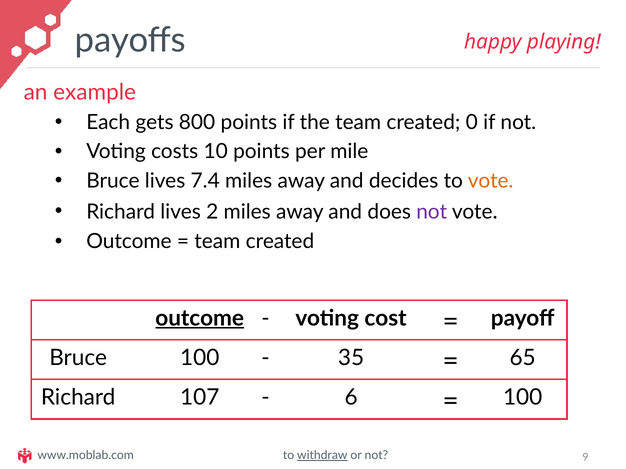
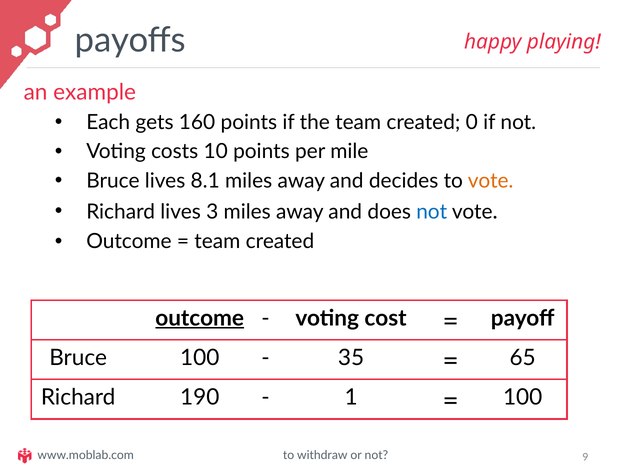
800: 800 -> 160
7.4: 7.4 -> 8.1
2: 2 -> 3
not at (432, 212) colour: purple -> blue
107: 107 -> 190
6: 6 -> 1
withdraw underline: present -> none
